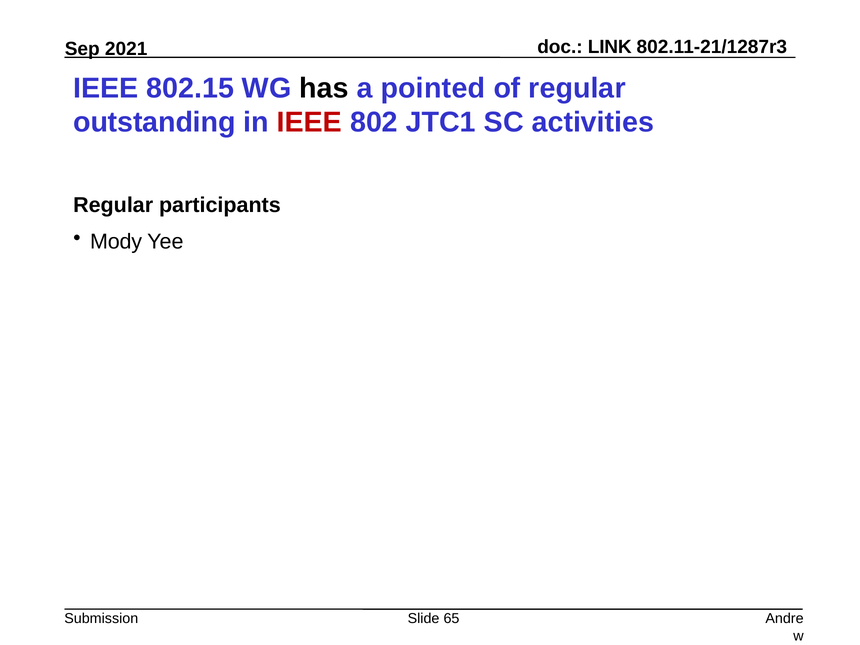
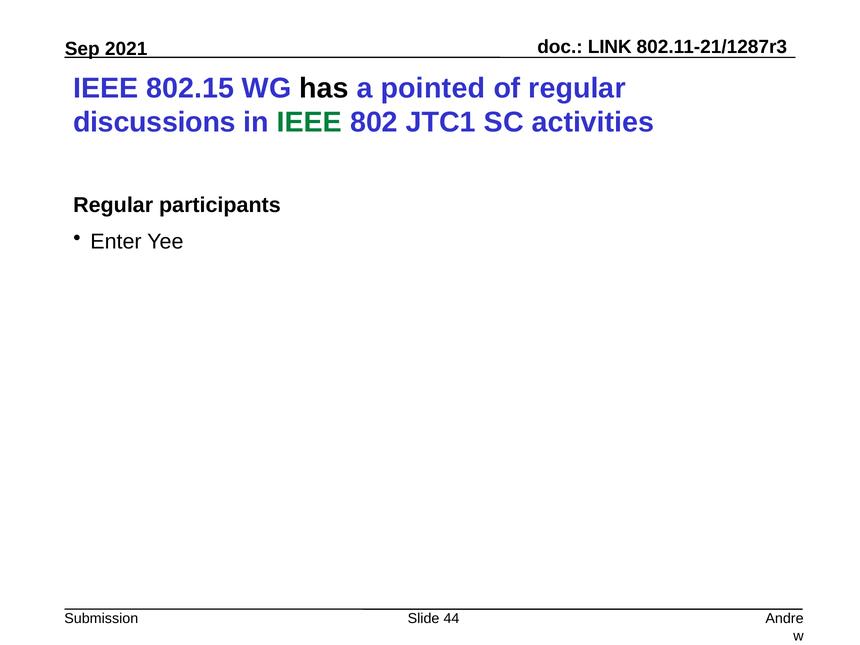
outstanding: outstanding -> discussions
IEEE at (309, 122) colour: red -> green
Mody: Mody -> Enter
65: 65 -> 44
